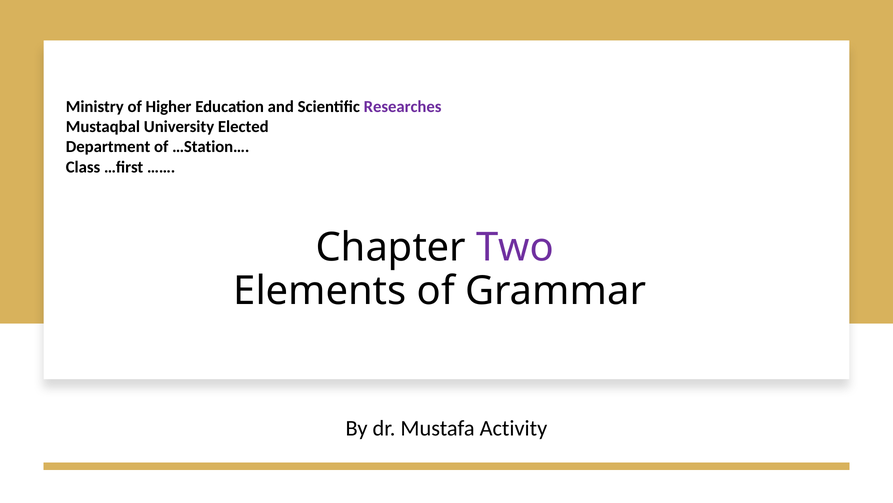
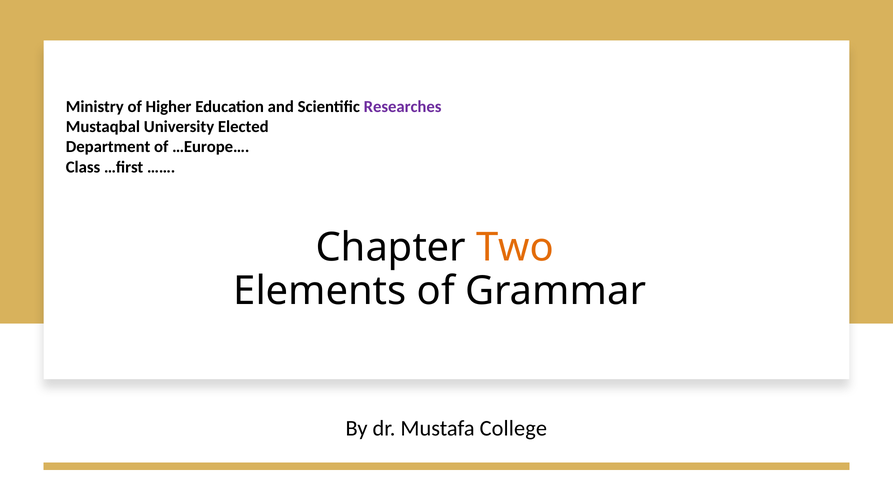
…Station…: …Station… -> …Europe…
Two colour: purple -> orange
Activity: Activity -> College
